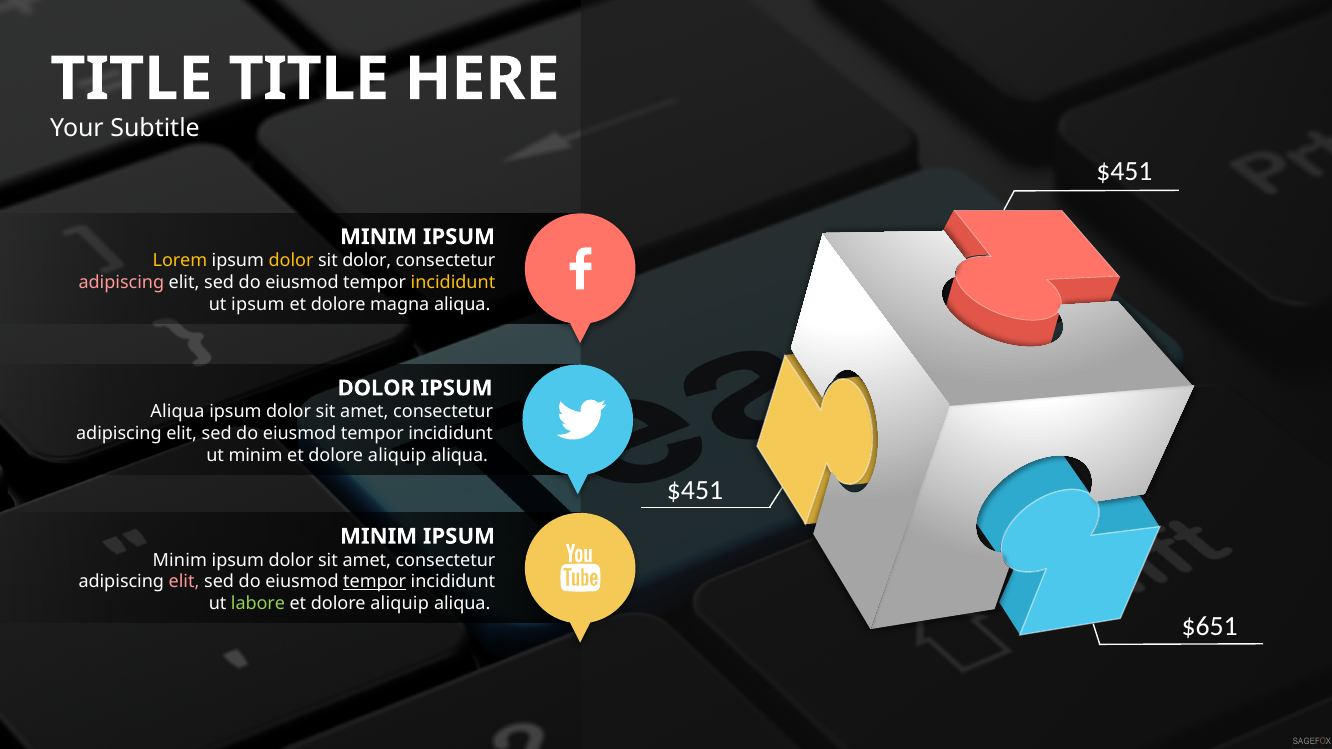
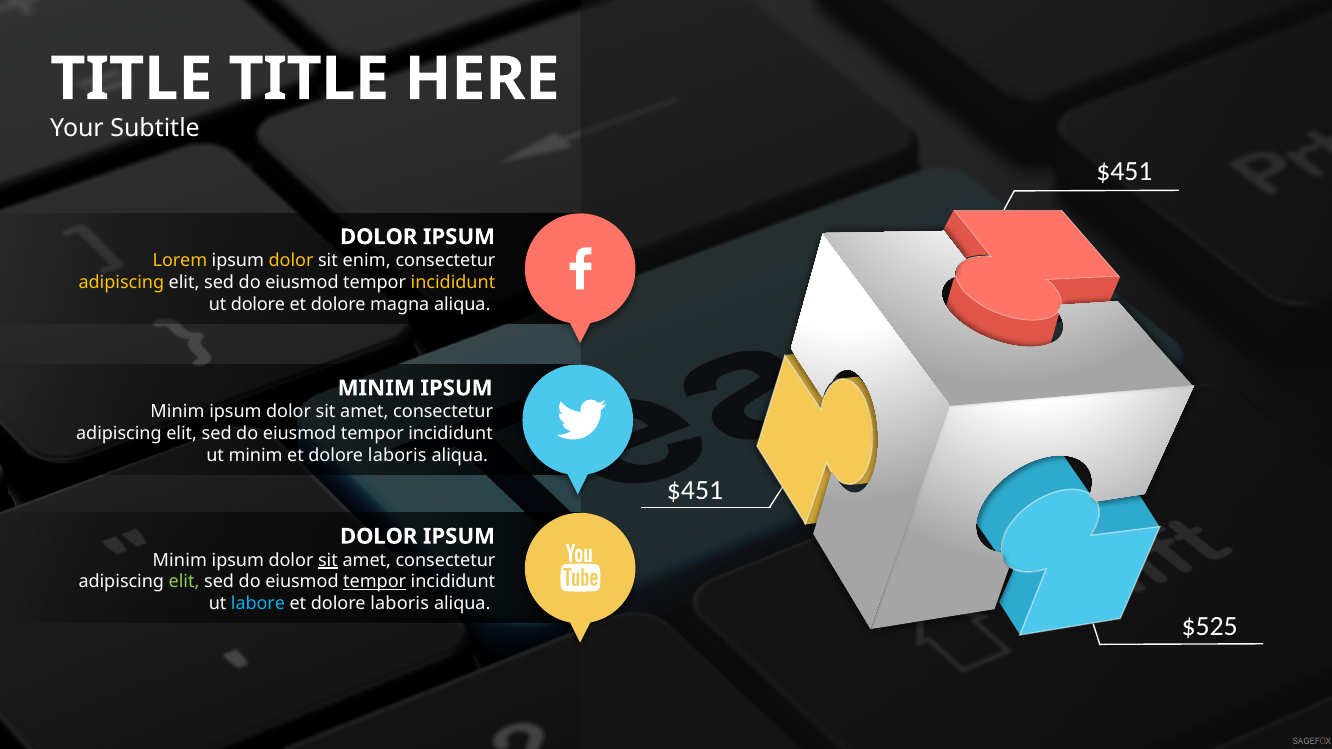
MINIM at (379, 237): MINIM -> DOLOR
sit dolor: dolor -> enim
adipiscing at (121, 282) colour: pink -> yellow
ut ipsum: ipsum -> dolore
DOLOR at (376, 388): DOLOR -> MINIM
Aliqua at (177, 412): Aliqua -> Minim
aliquip at (397, 455): aliquip -> laboris
MINIM at (379, 537): MINIM -> DOLOR
sit at (328, 560) underline: none -> present
elit at (184, 582) colour: pink -> light green
labore colour: light green -> light blue
aliquip at (400, 604): aliquip -> laboris
$651: $651 -> $525
